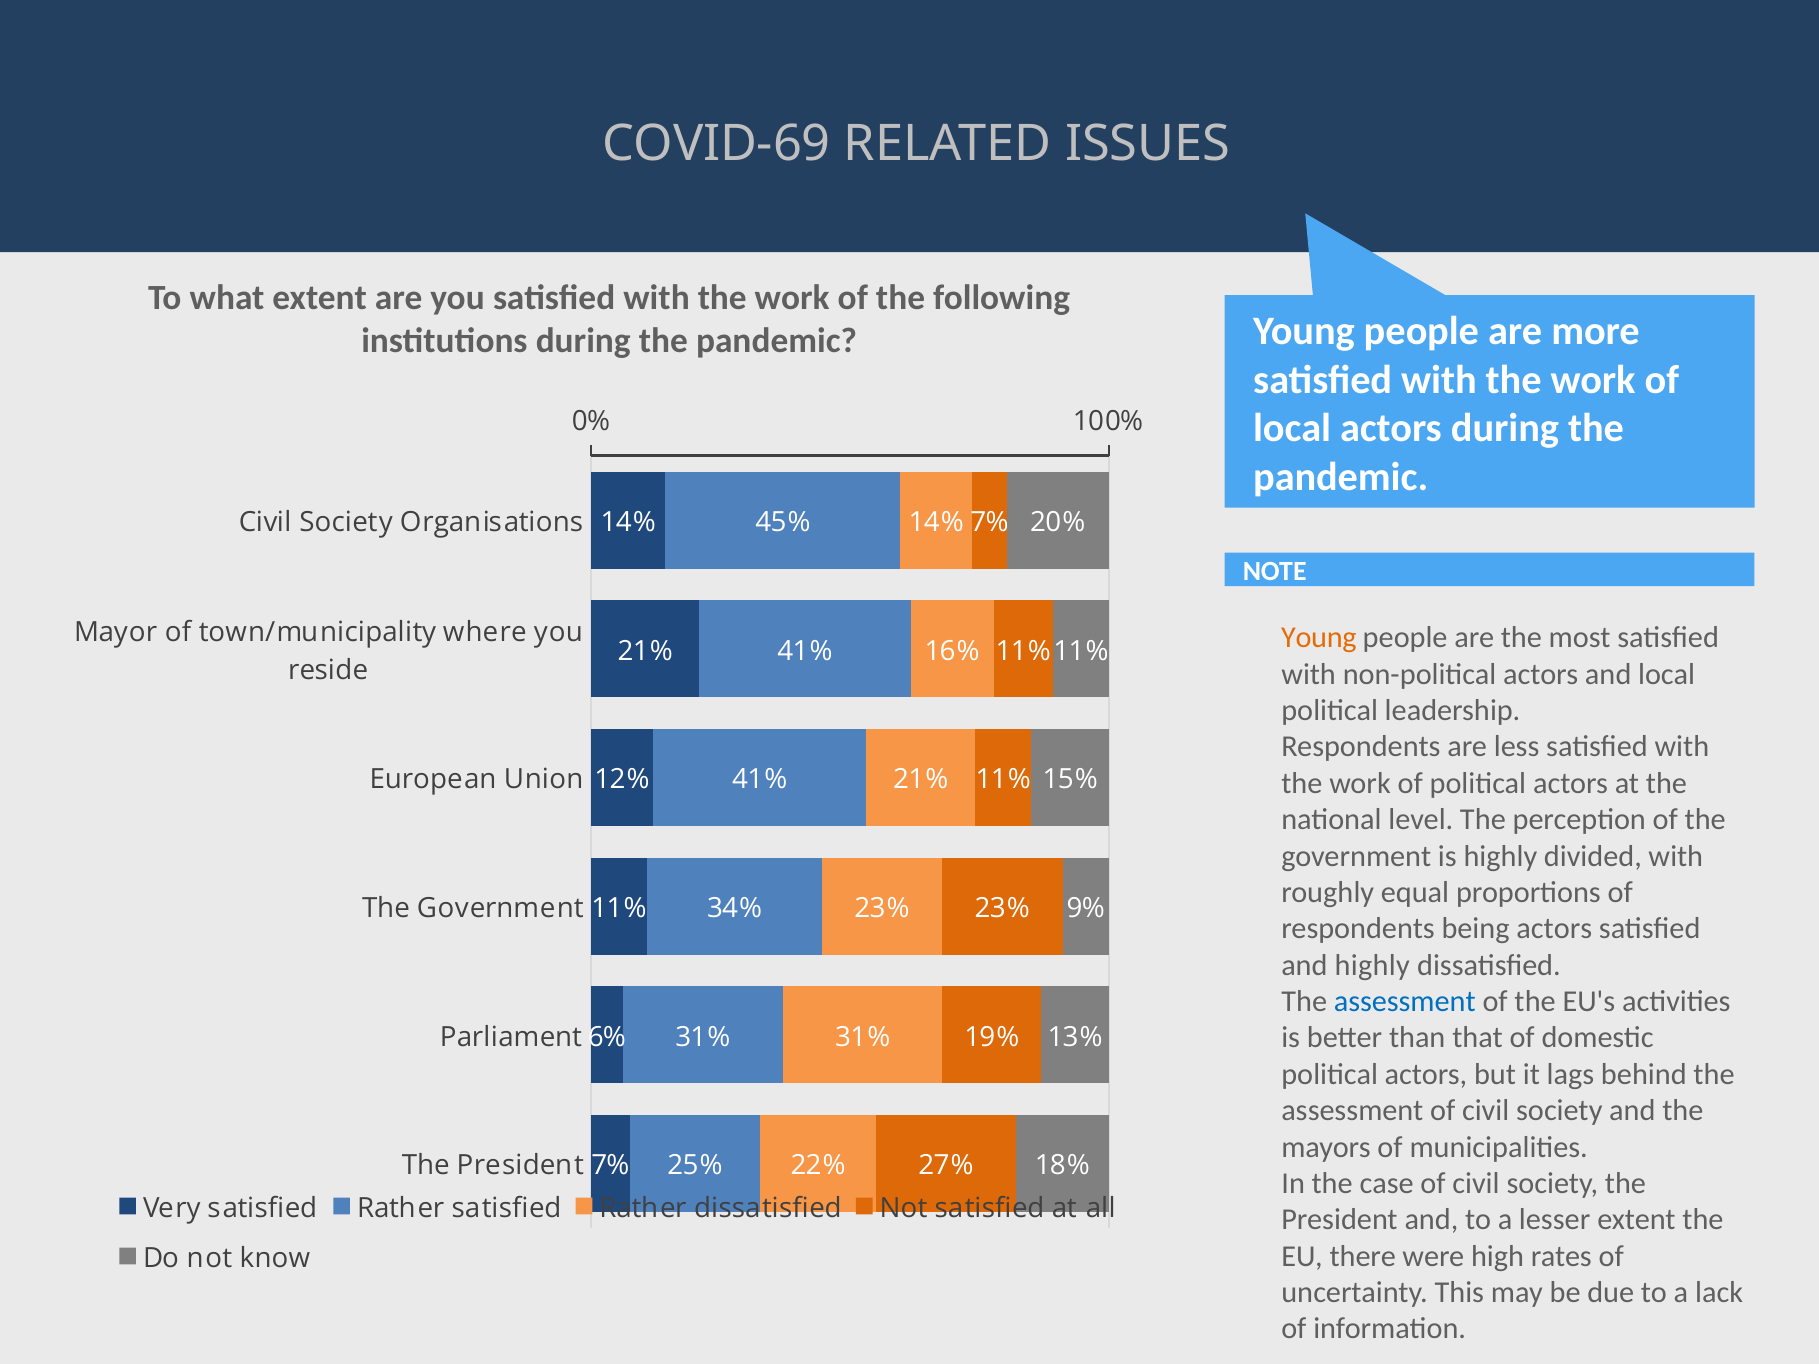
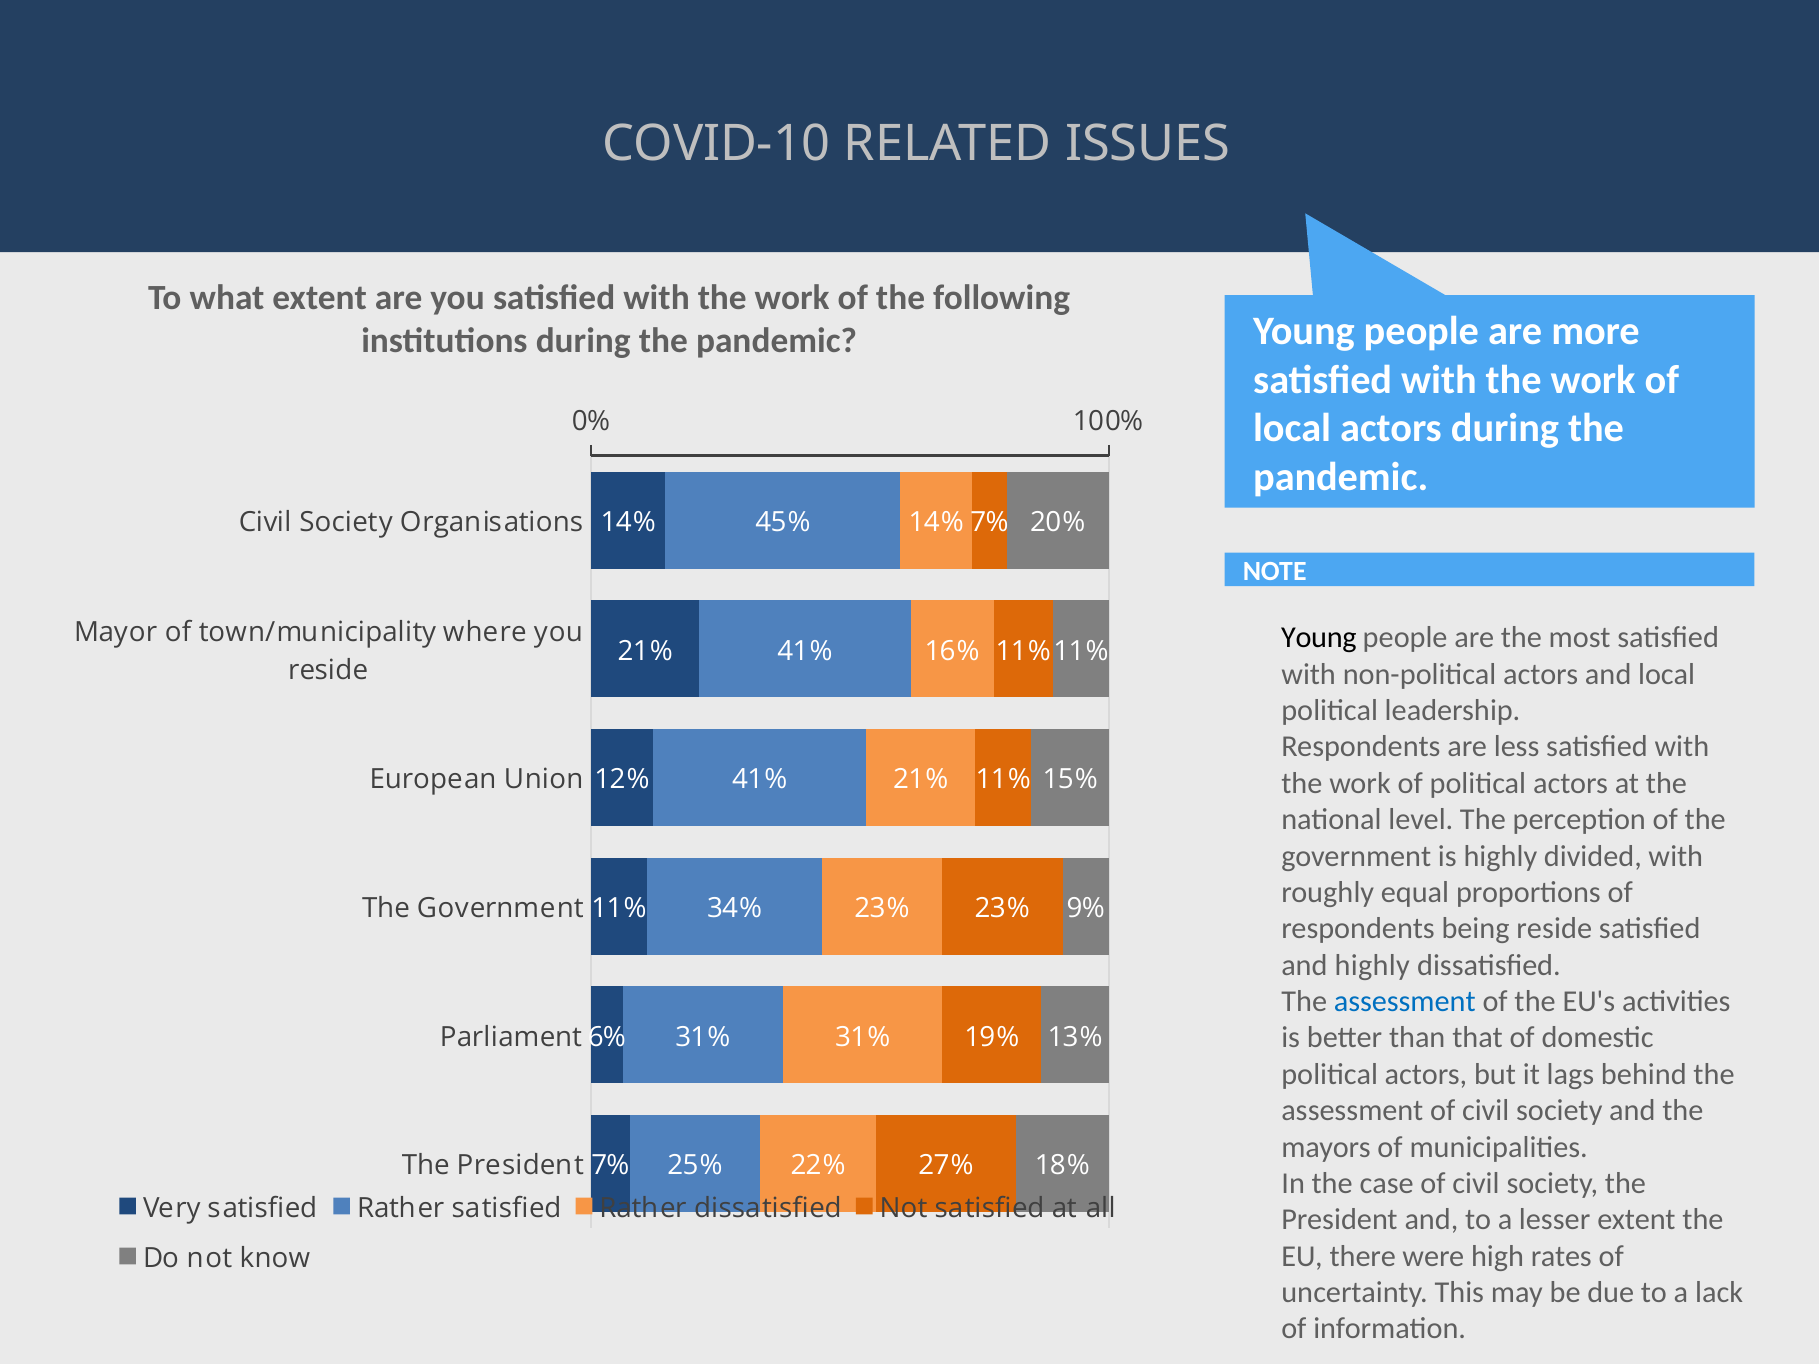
COVID-69: COVID-69 -> COVID-10
Young at (1319, 638) colour: orange -> black
being actors: actors -> reside
